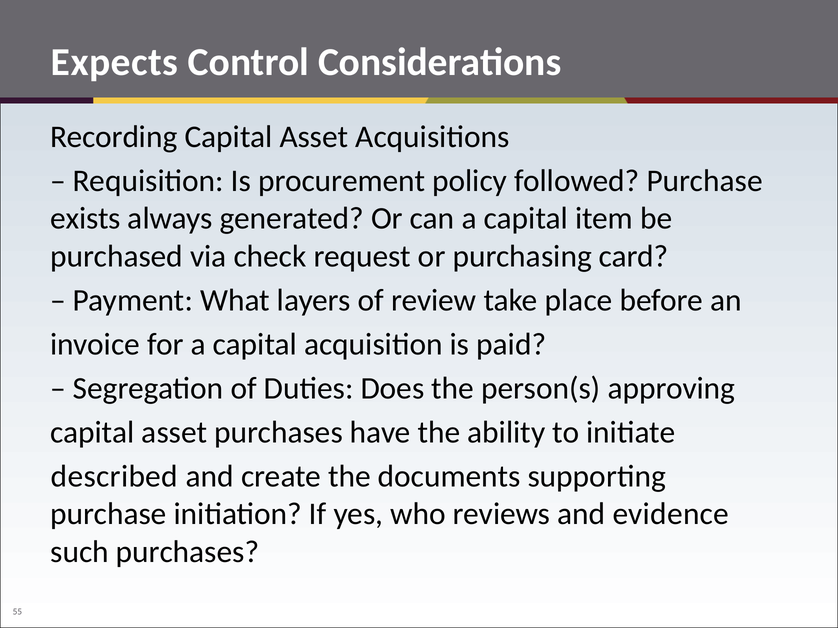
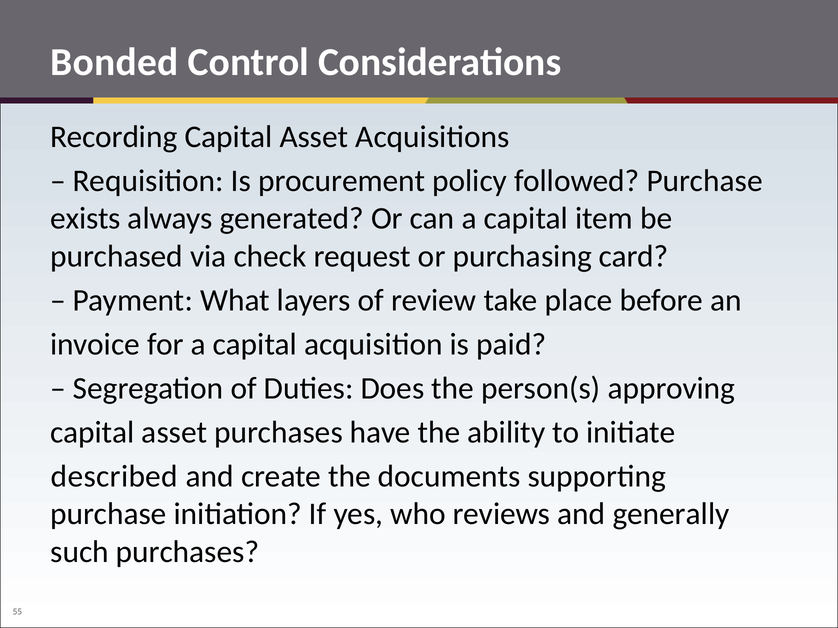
Expects: Expects -> Bonded
evidence: evidence -> generally
